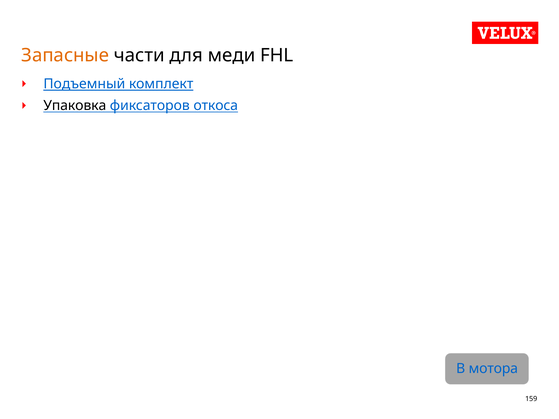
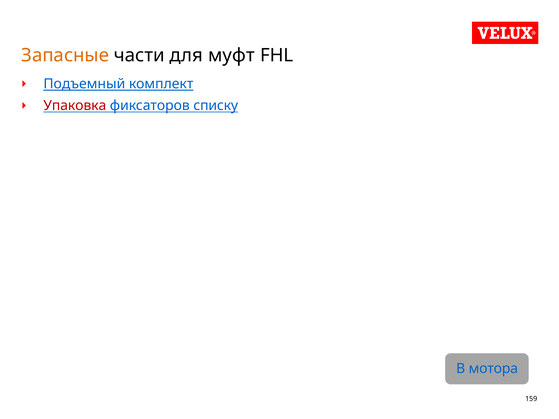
меди: меди -> муфт
Упаковка colour: black -> red
откоса: откоса -> списку
